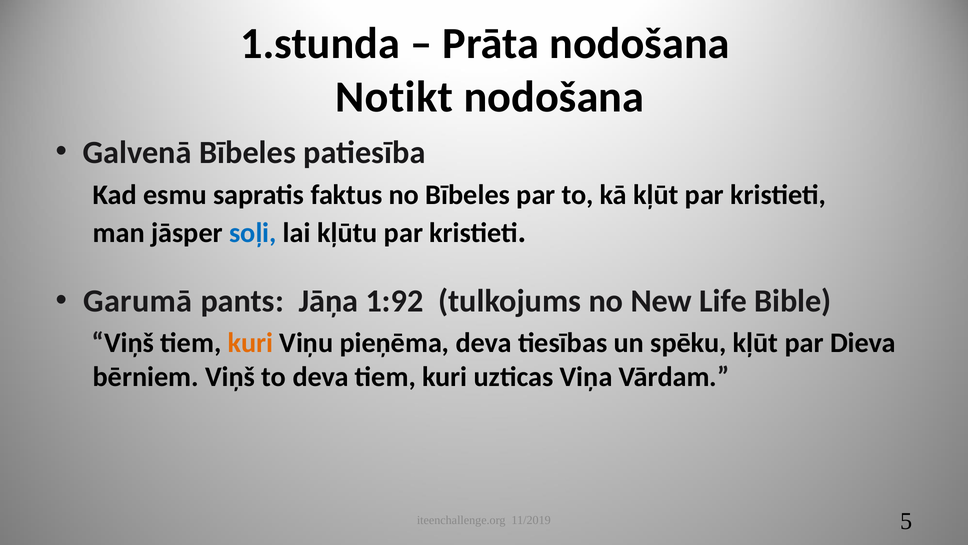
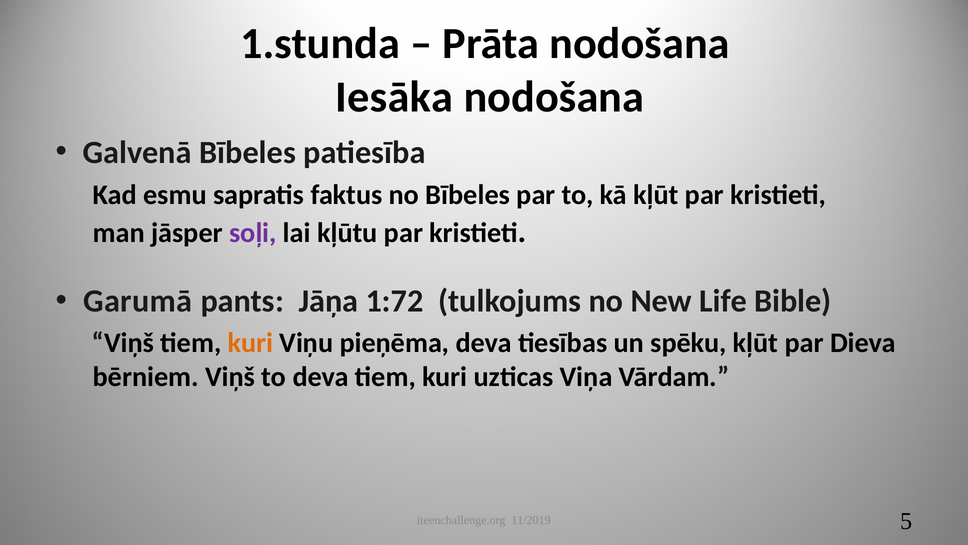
Notikt: Notikt -> Iesāka
soļi colour: blue -> purple
1:92: 1:92 -> 1:72
